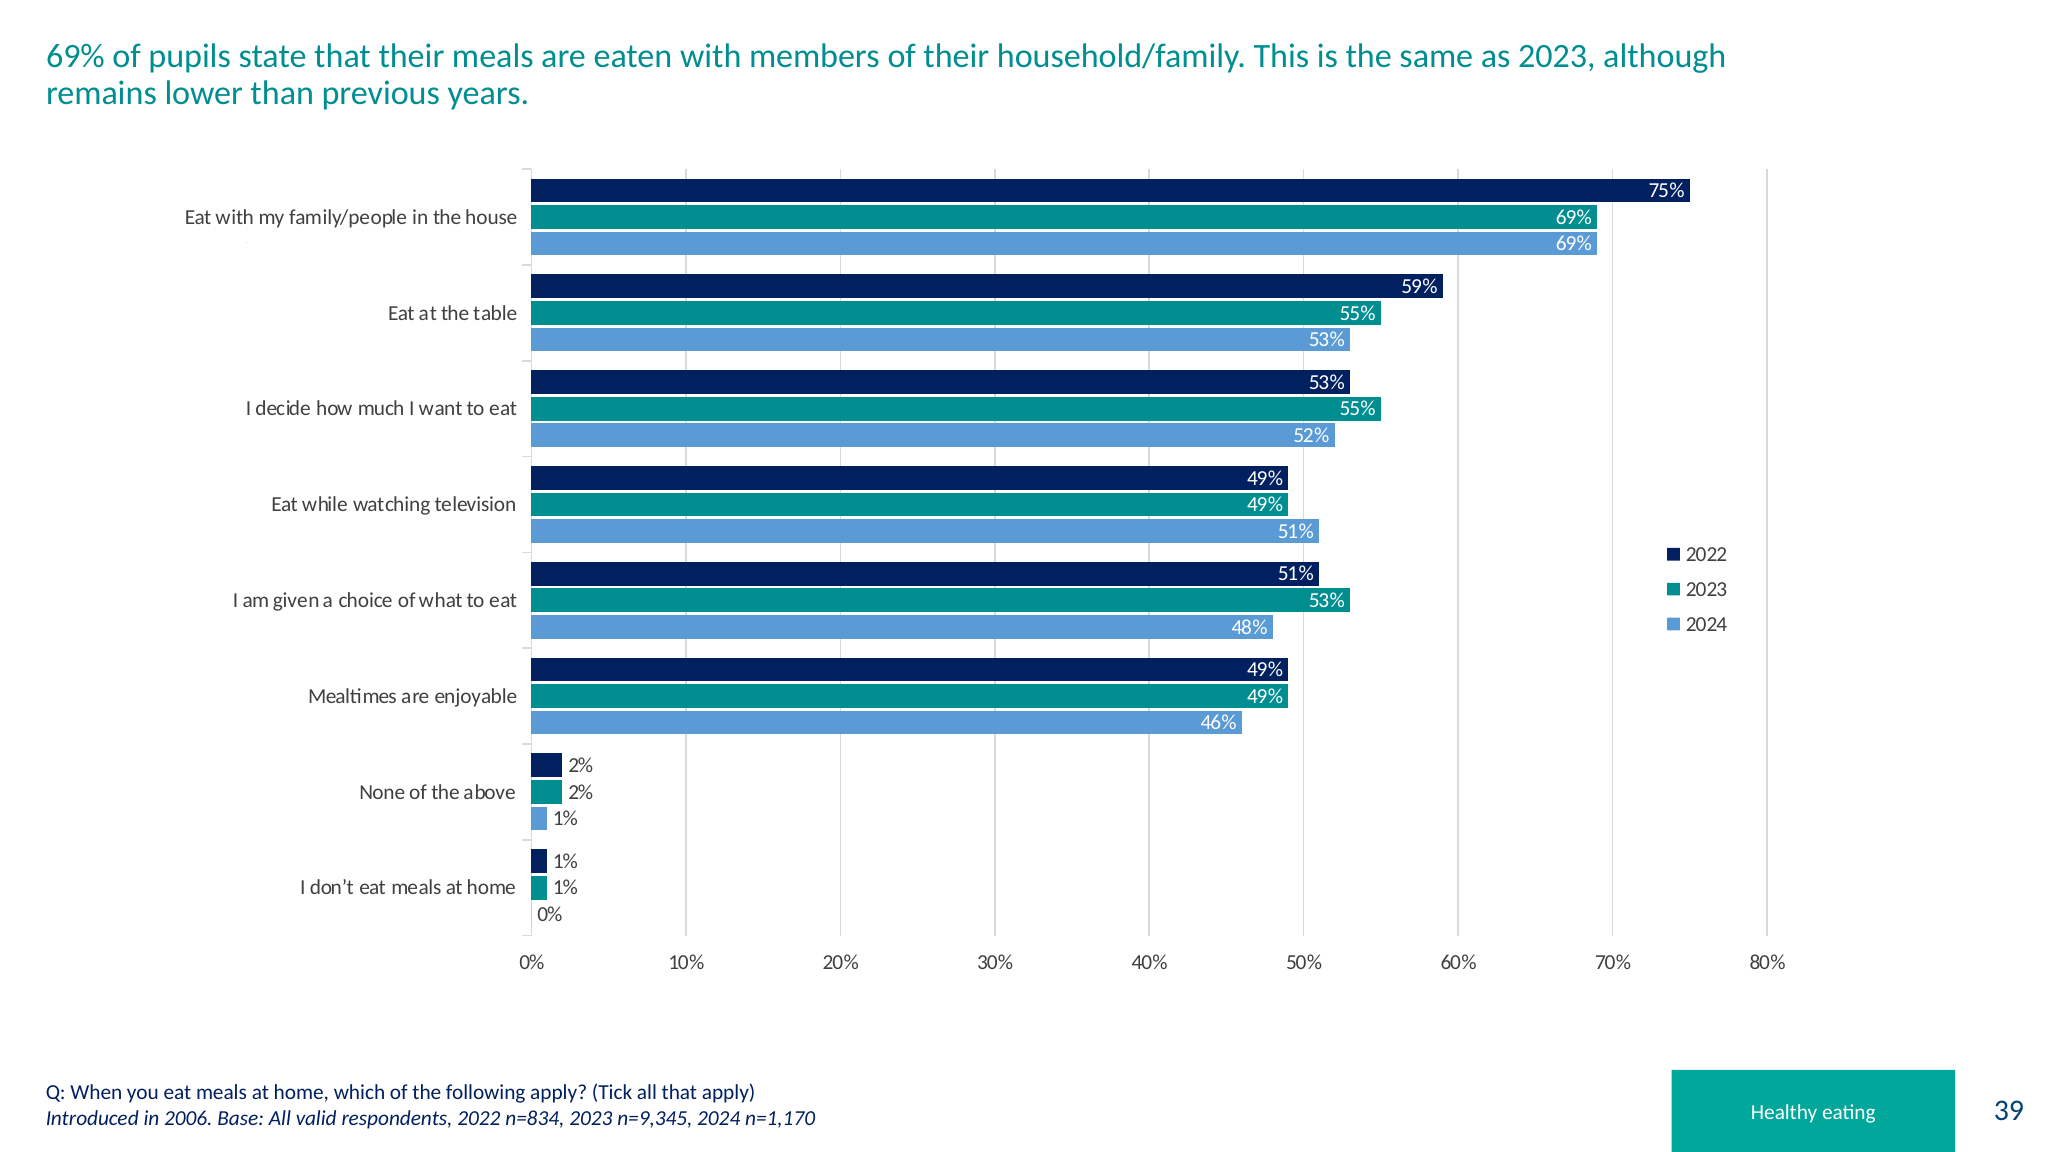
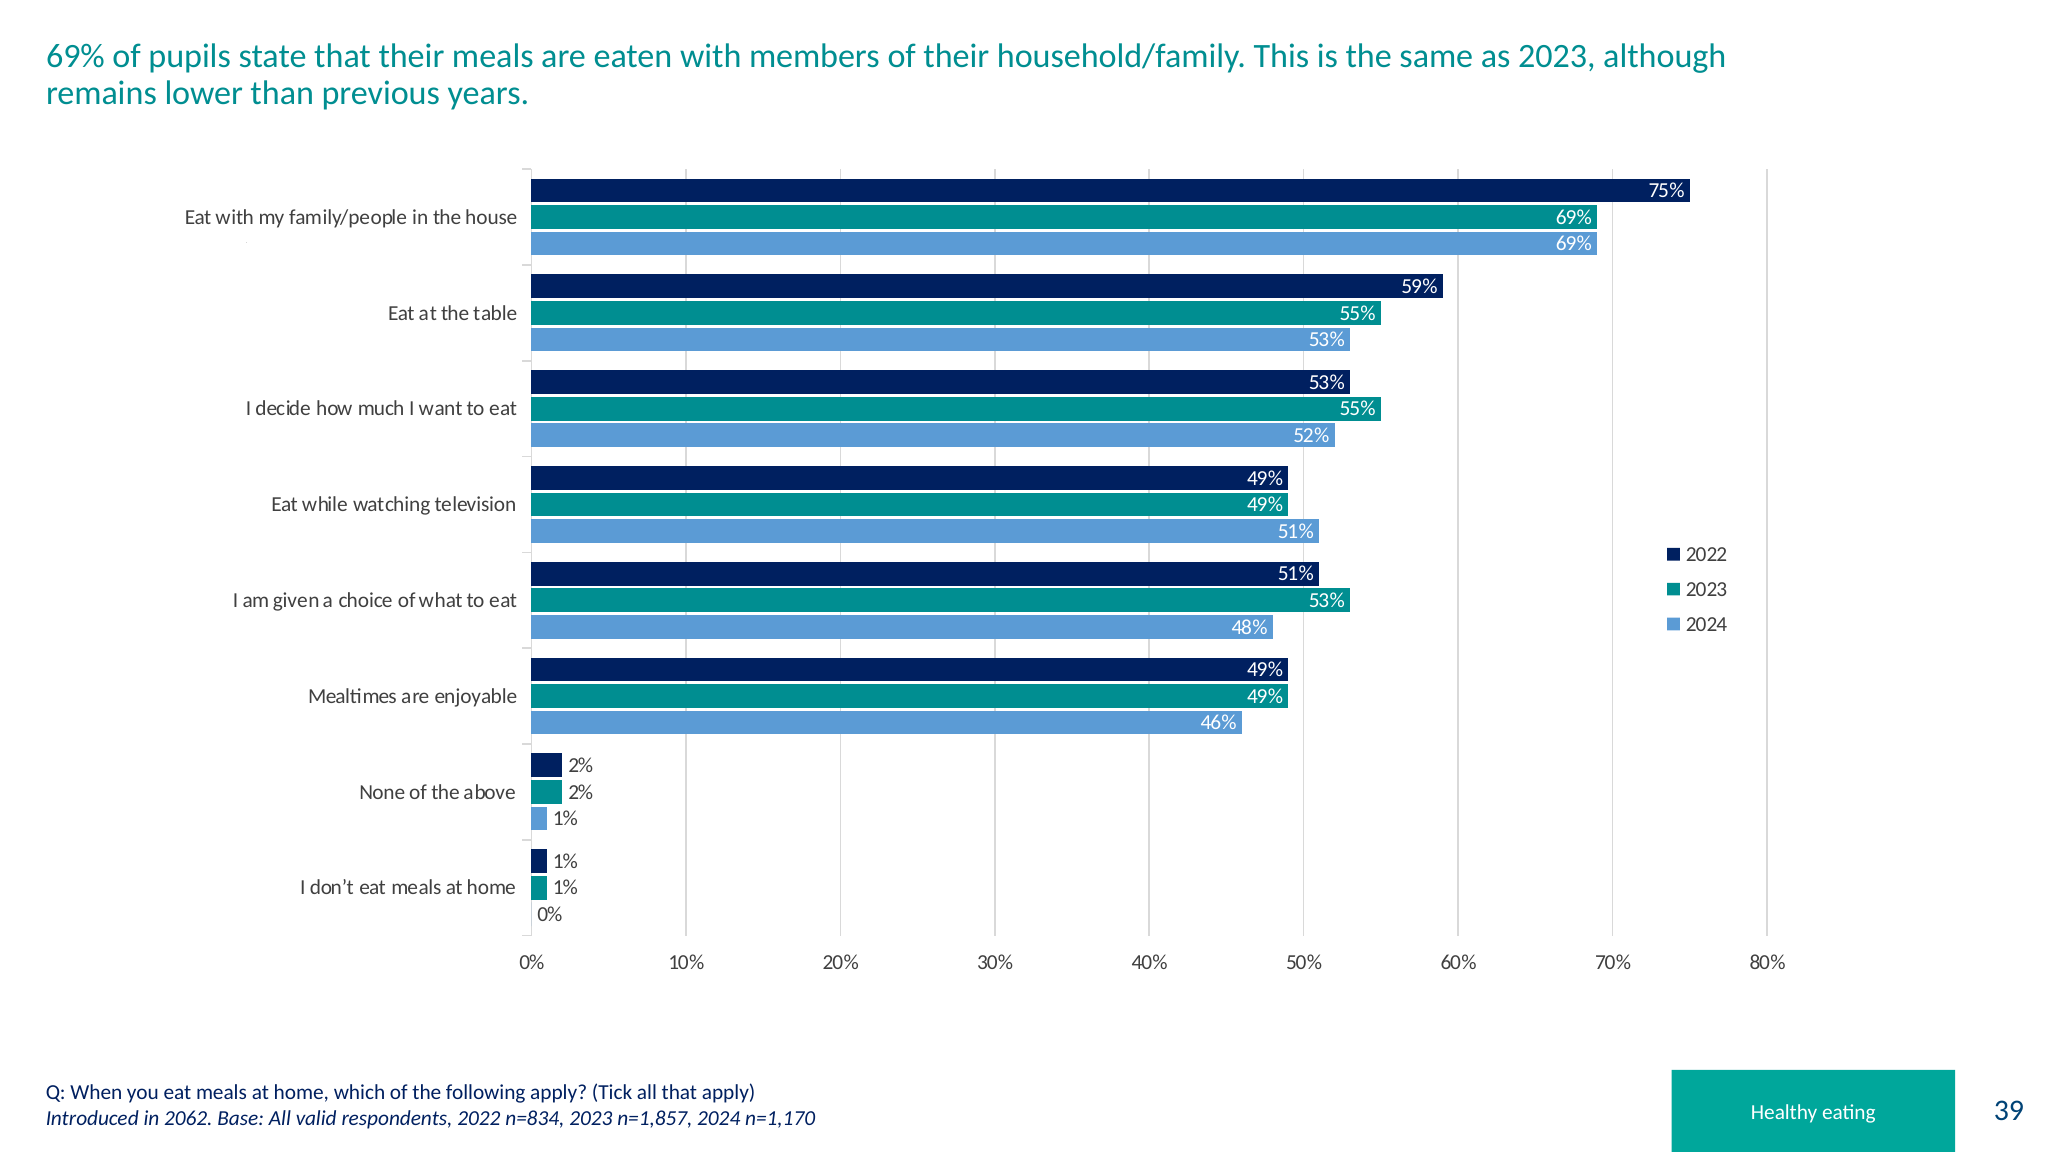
2006: 2006 -> 2062
n=9,345: n=9,345 -> n=1,857
